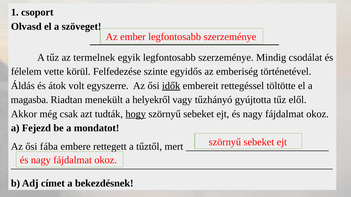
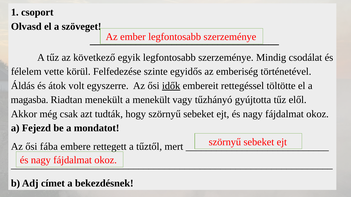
termelnek: termelnek -> következő
a helyekről: helyekről -> menekült
hogy underline: present -> none
